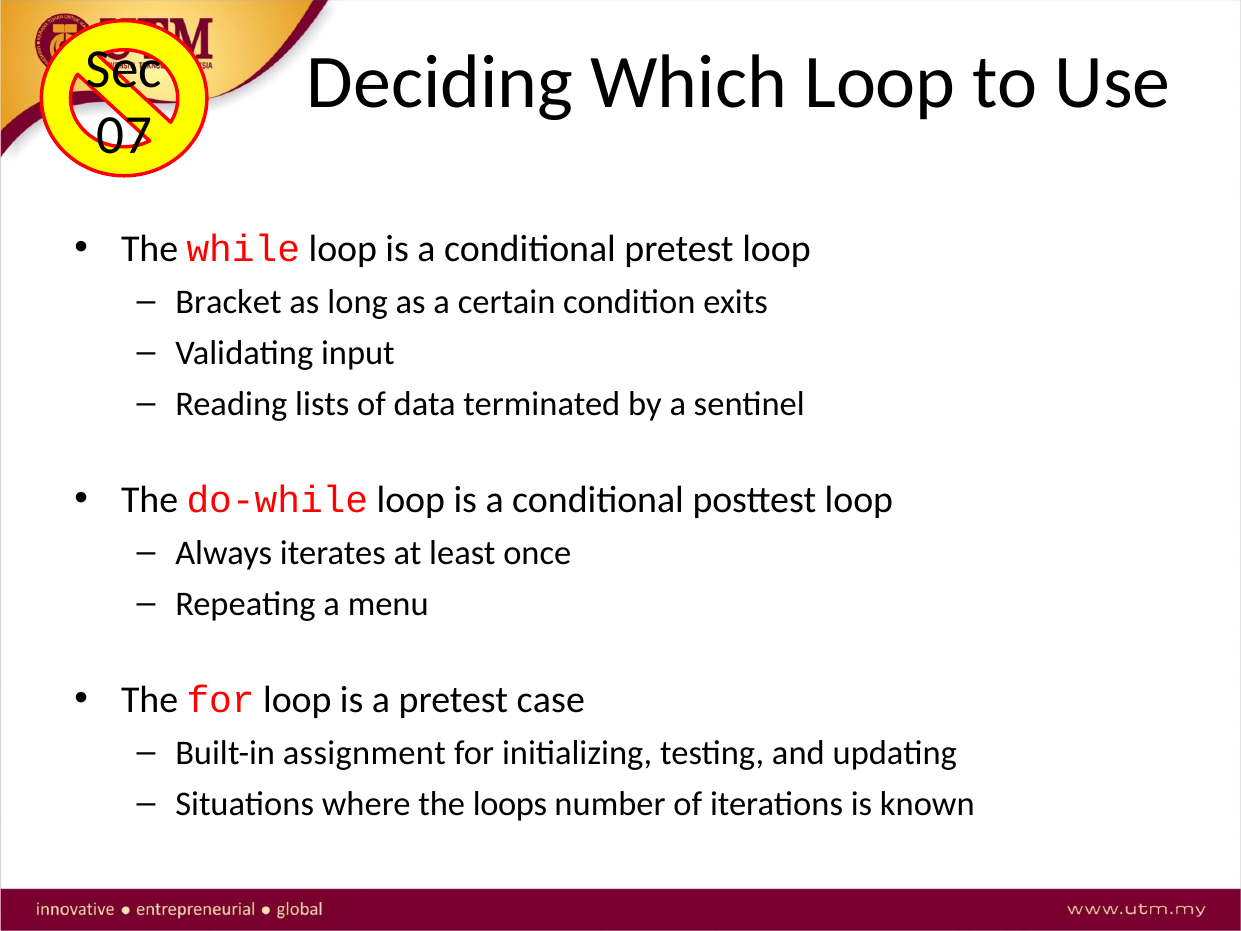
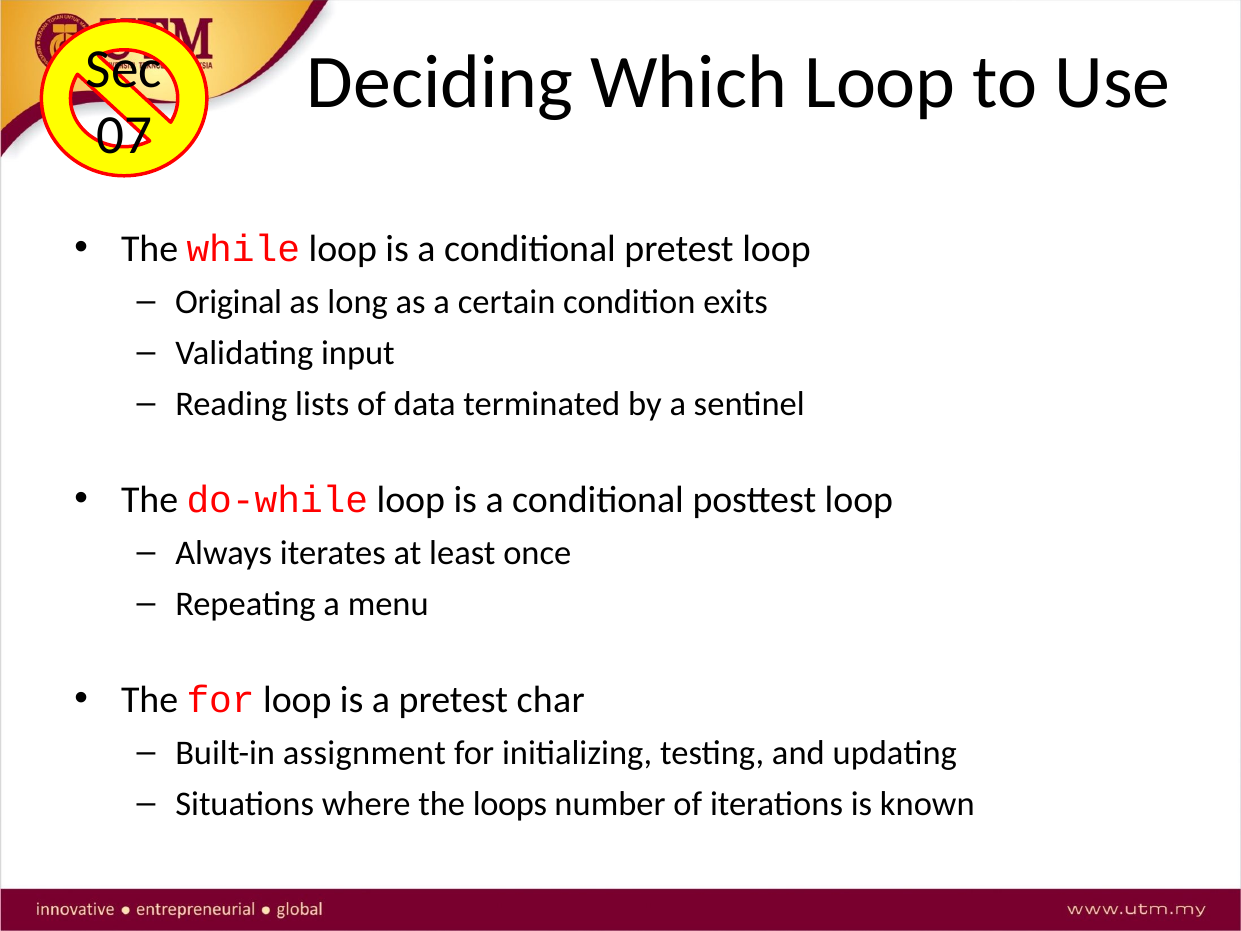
Bracket: Bracket -> Original
case: case -> char
